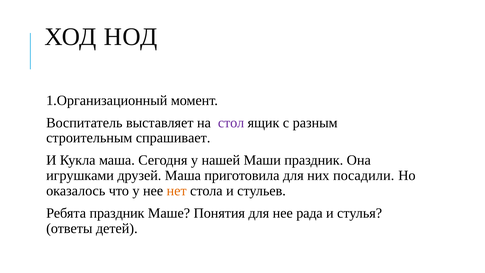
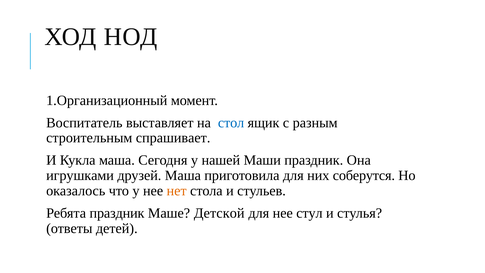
стол colour: purple -> blue
посадили: посадили -> соберутся
Понятия: Понятия -> Детской
рада: рада -> стул
